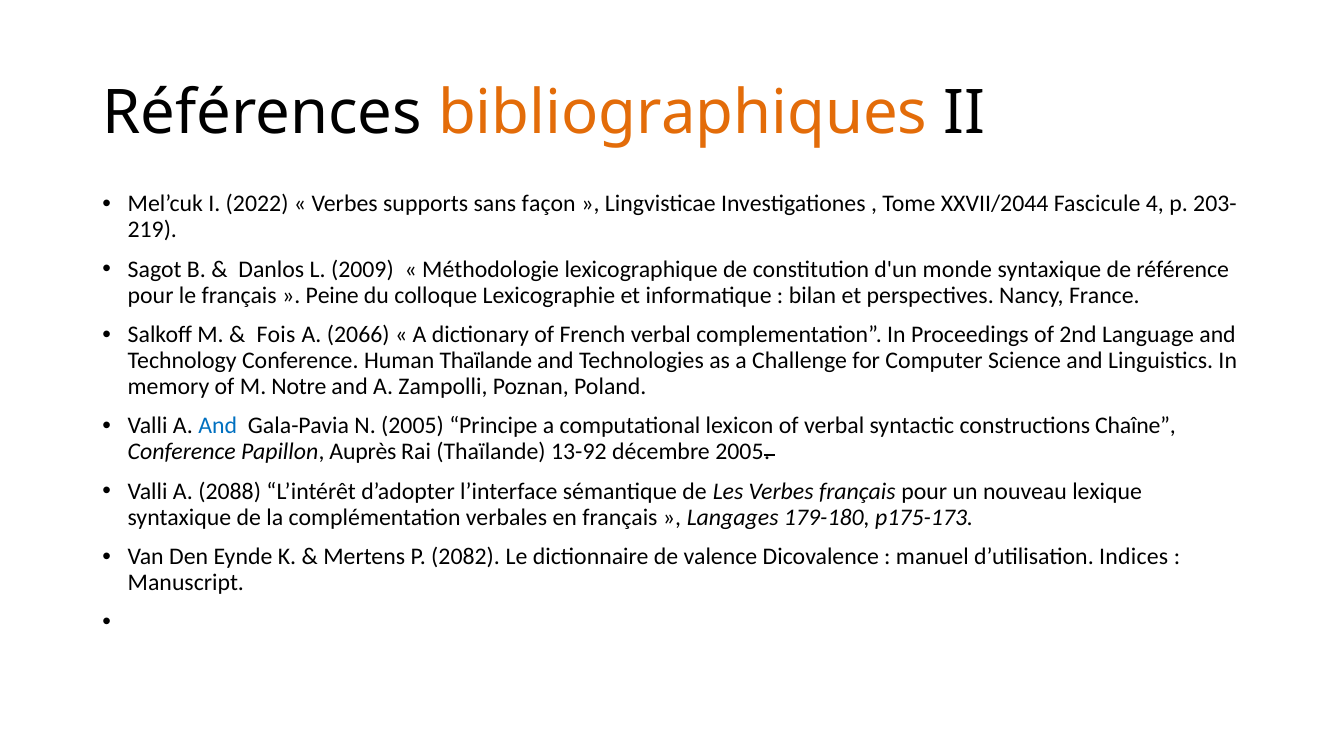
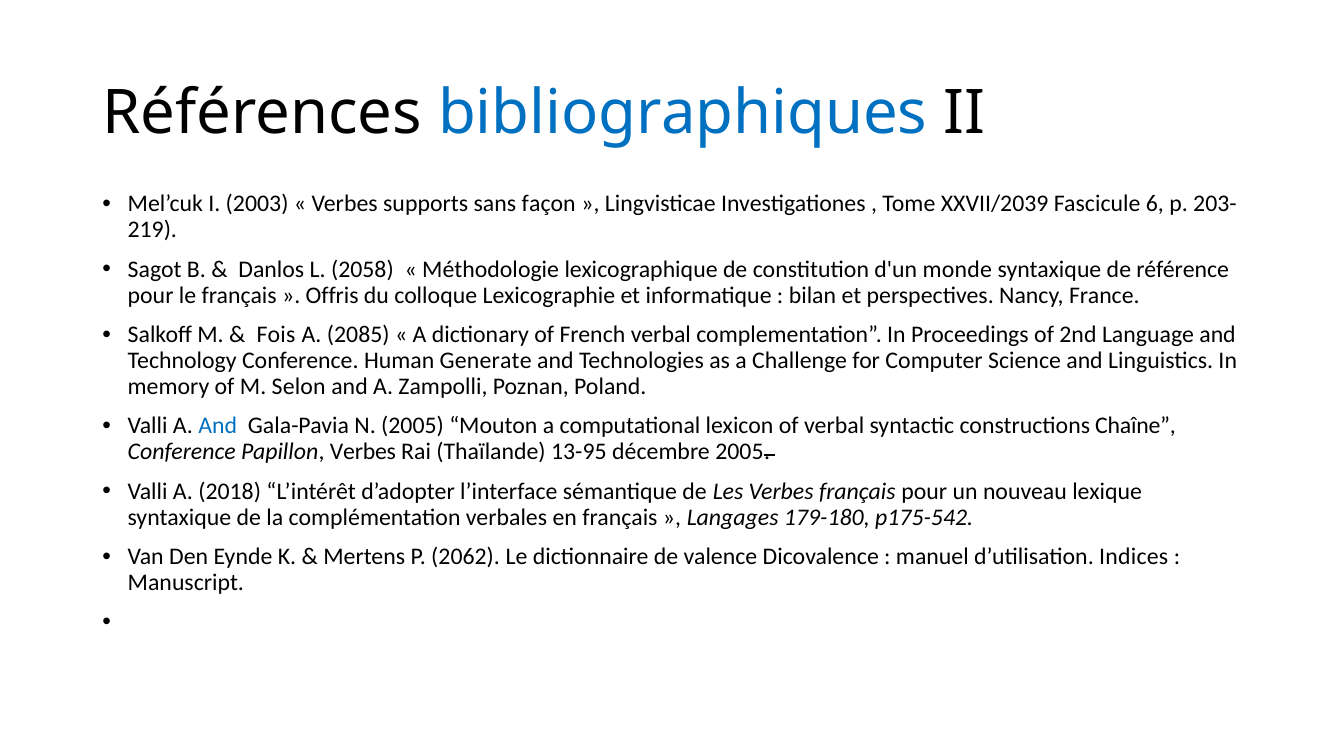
bibliographiques colour: orange -> blue
2022: 2022 -> 2003
XXVII/2044: XXVII/2044 -> XXVII/2039
4: 4 -> 6
2009: 2009 -> 2058
Peine: Peine -> Offris
2066: 2066 -> 2085
Human Thaïlande: Thaïlande -> Generate
Notre: Notre -> Selon
Principe: Principe -> Mouton
Papillon Auprès: Auprès -> Verbes
13-92: 13-92 -> 13-95
2088: 2088 -> 2018
p175-173: p175-173 -> p175-542
2082: 2082 -> 2062
